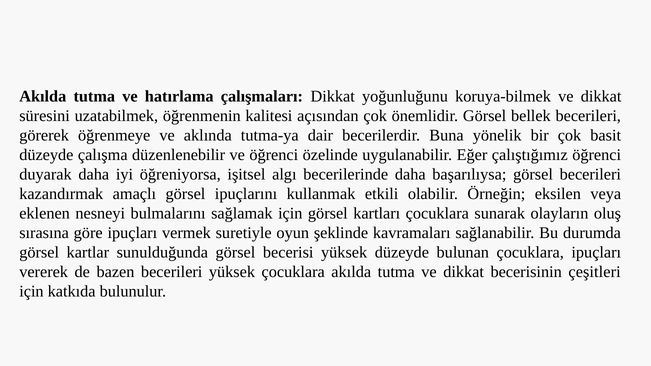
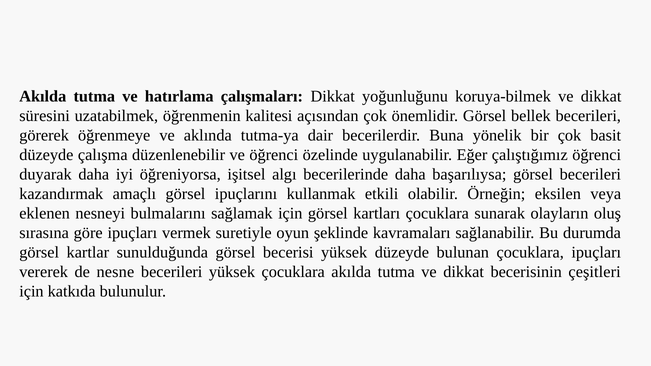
bazen: bazen -> nesne
